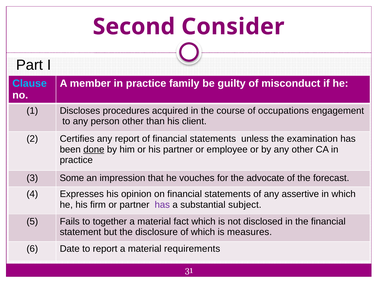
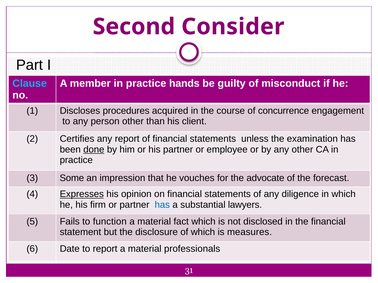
family: family -> hands
occupations: occupations -> concurrence
Expresses underline: none -> present
assertive: assertive -> diligence
has at (162, 205) colour: purple -> blue
subject: subject -> lawyers
together: together -> function
requirements: requirements -> professionals
